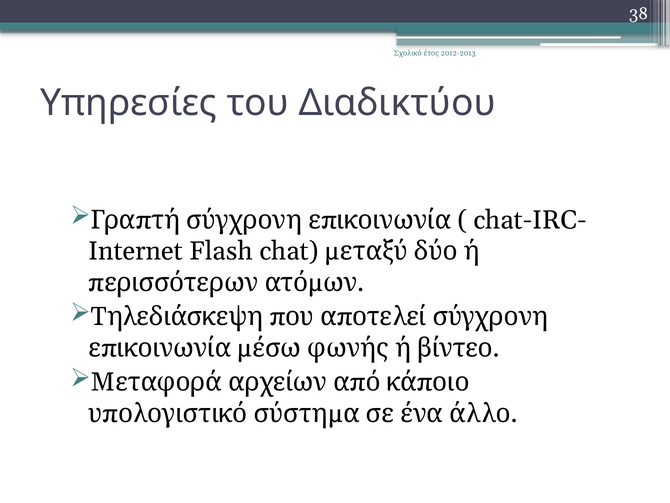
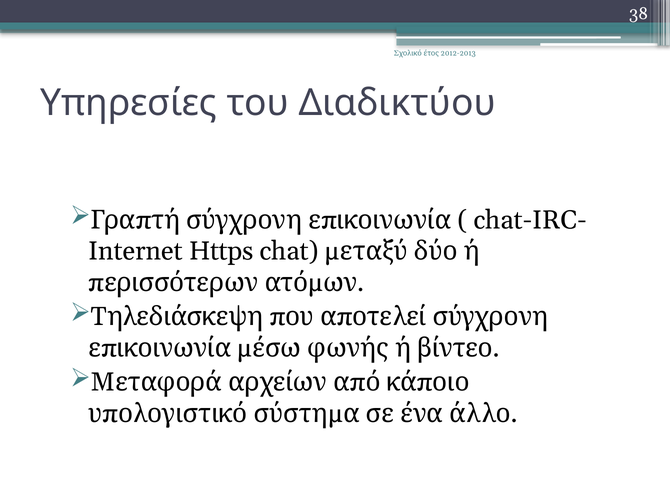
Flash: Flash -> Https
